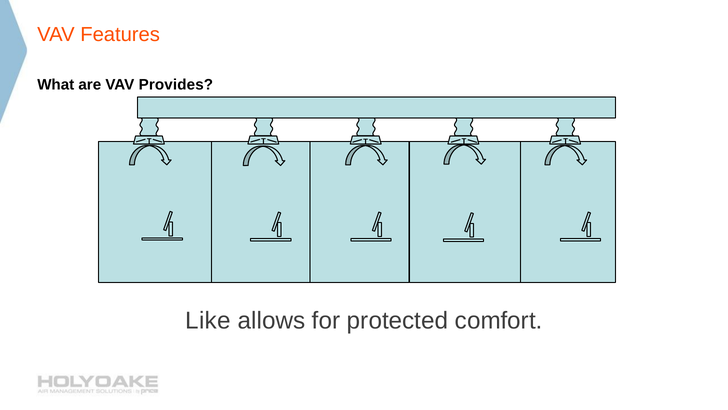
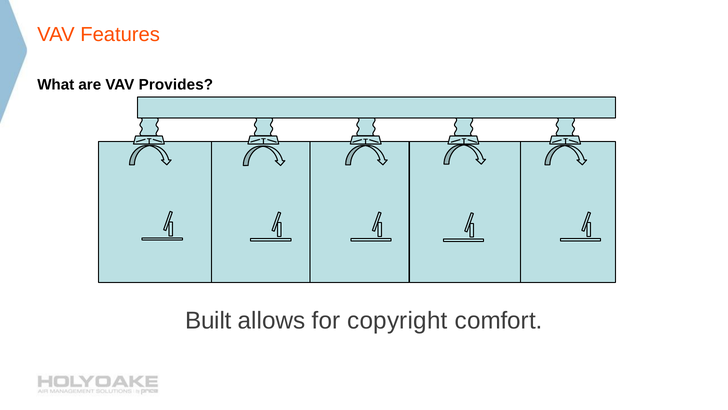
Like: Like -> Built
protected: protected -> copyright
